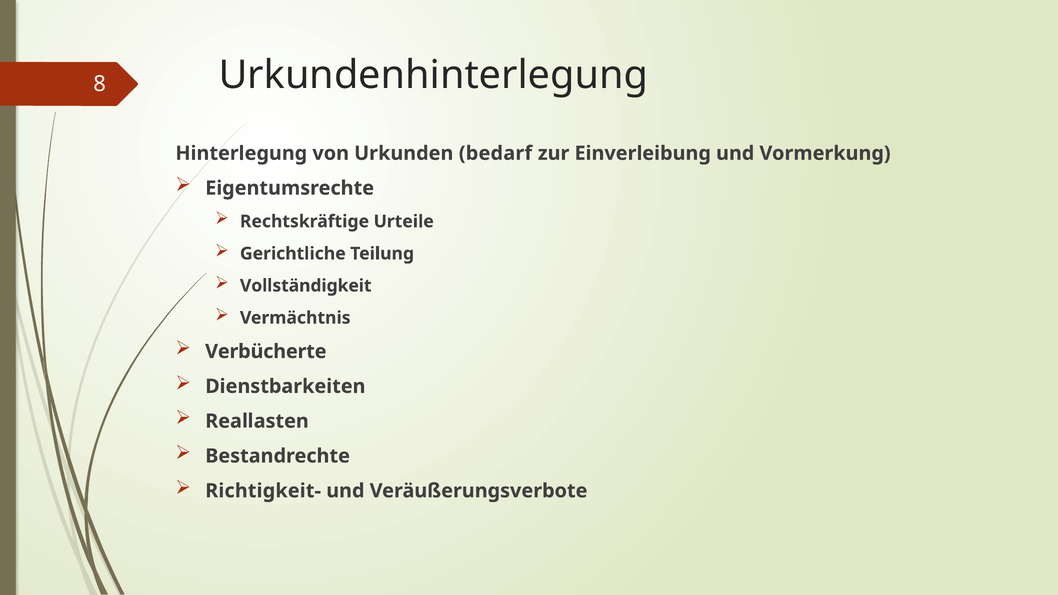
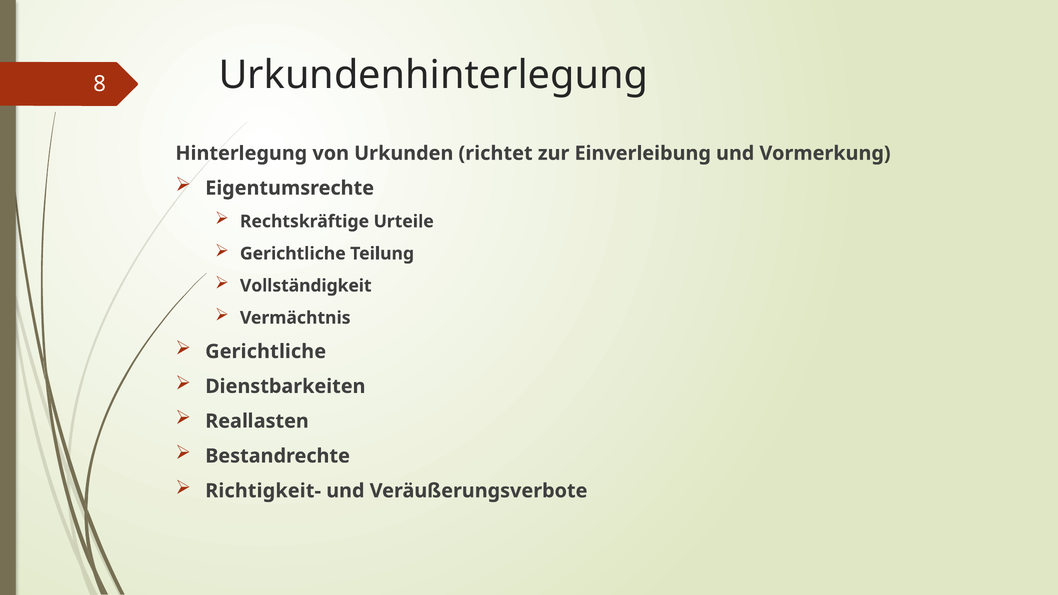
bedarf: bedarf -> richtet
Verbücherte at (266, 352): Verbücherte -> Gerichtliche
